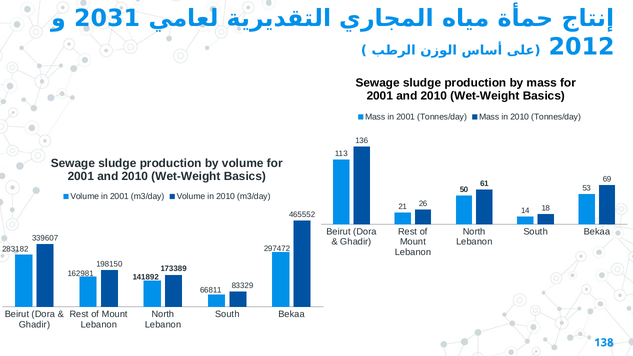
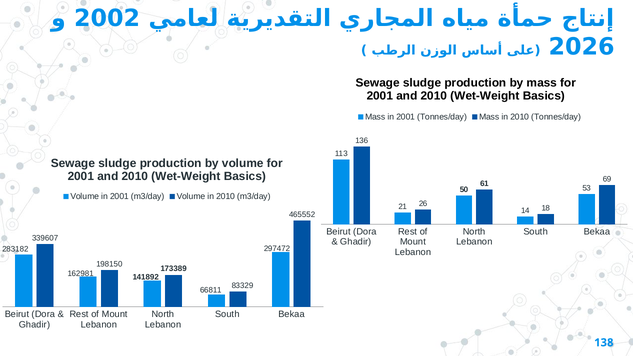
2031: 2031 -> 2002
2012: 2012 -> 2026
